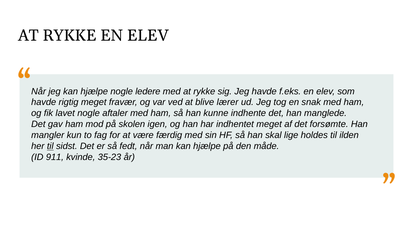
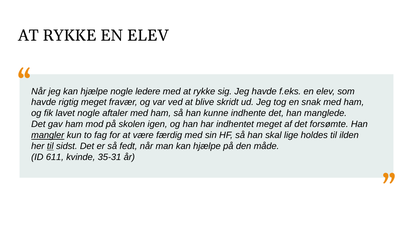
lærer: lærer -> skridt
mangler underline: none -> present
911: 911 -> 611
35-23: 35-23 -> 35-31
